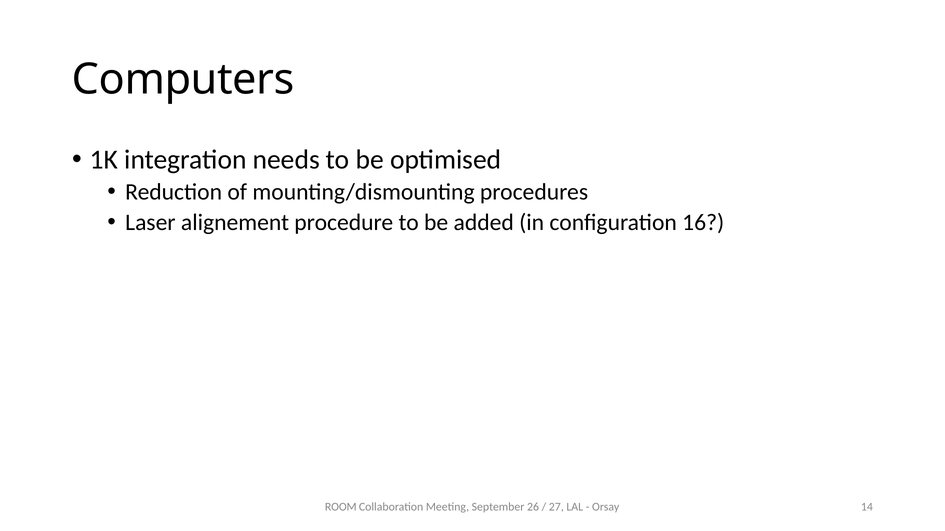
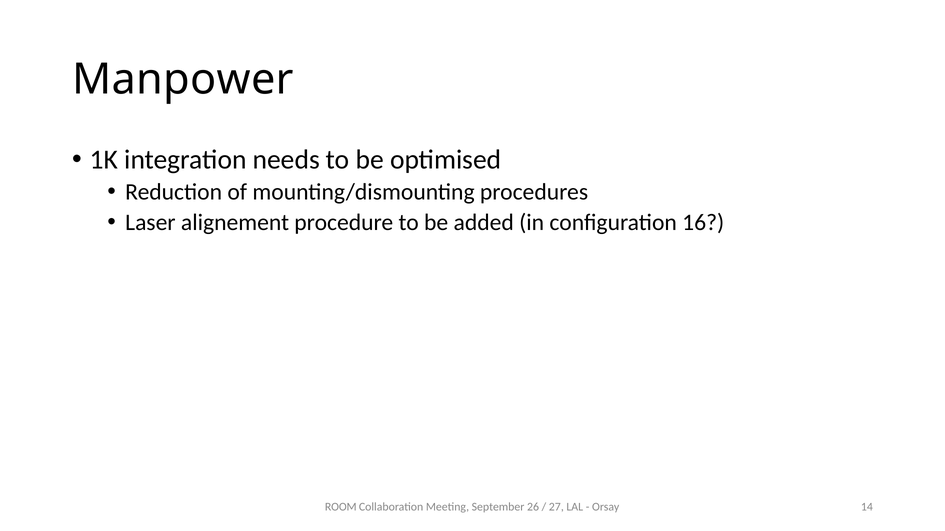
Computers: Computers -> Manpower
